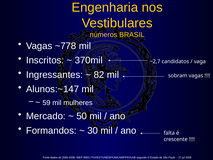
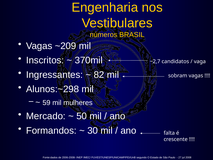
~778: ~778 -> ~209
Alunos:~147: Alunos:~147 -> Alunos:~298
